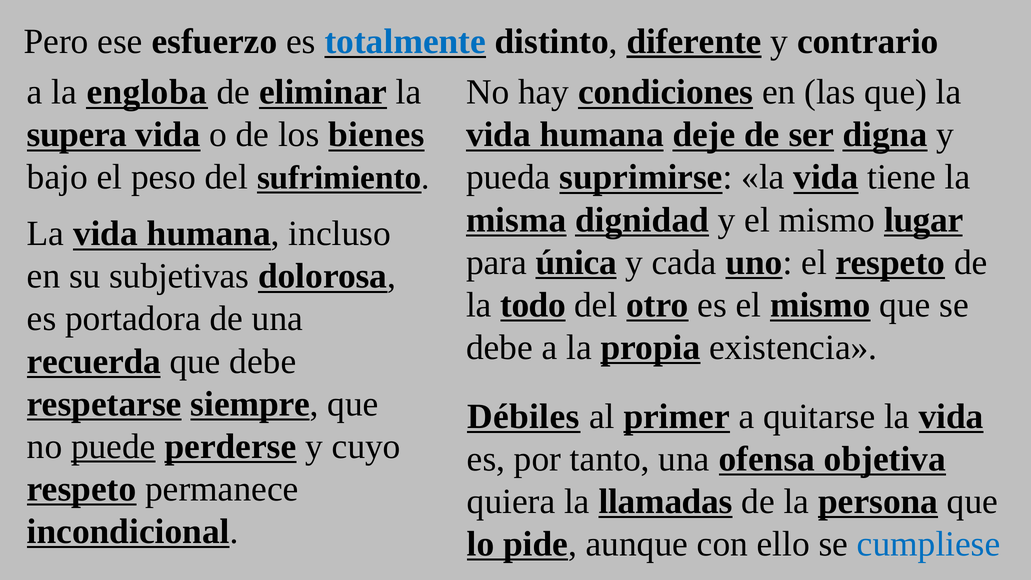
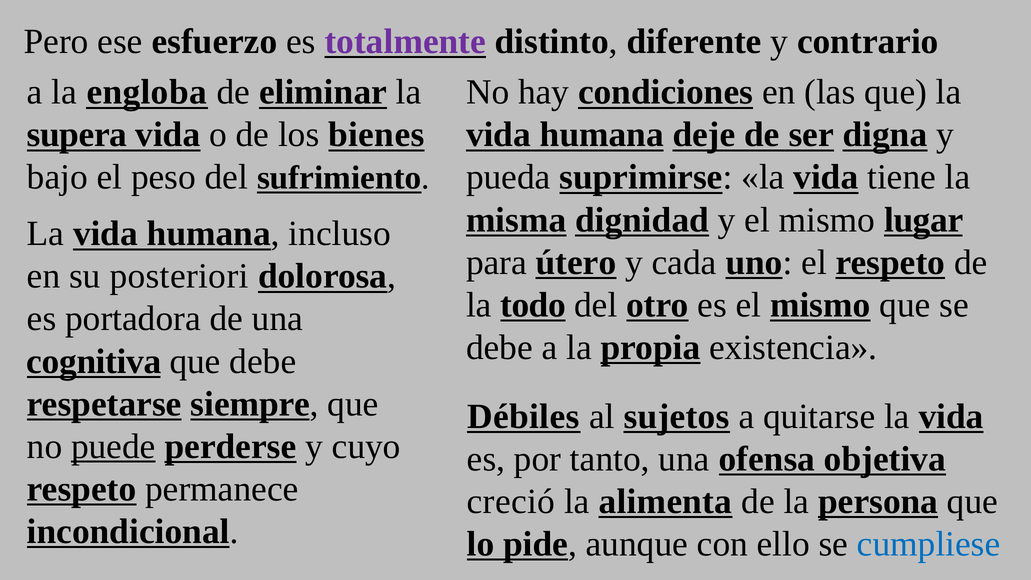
totalmente colour: blue -> purple
diferente underline: present -> none
única: única -> útero
subjetivas: subjetivas -> posteriori
recuerda: recuerda -> cognitiva
primer: primer -> sujetos
quiera: quiera -> creció
llamadas: llamadas -> alimenta
